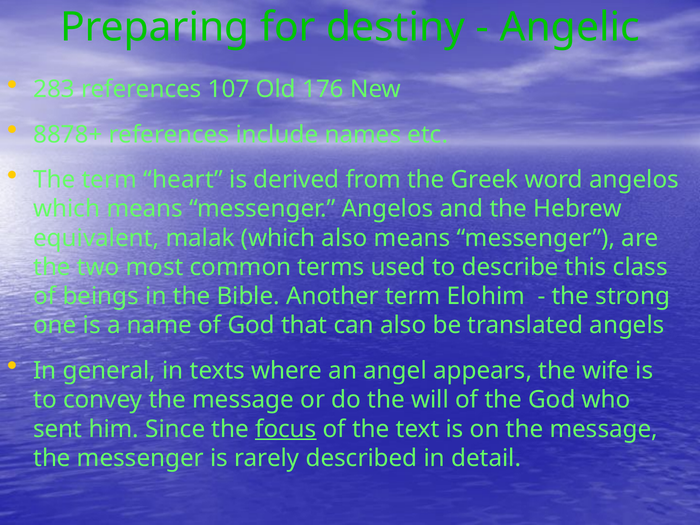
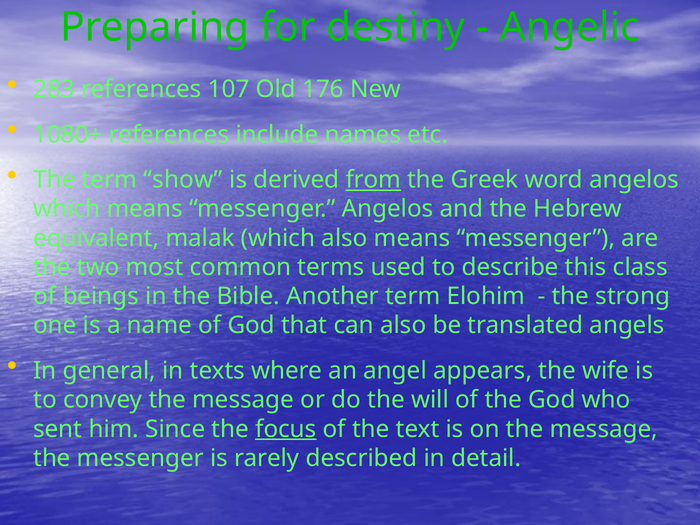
8878+: 8878+ -> 1080+
heart: heart -> show
from underline: none -> present
